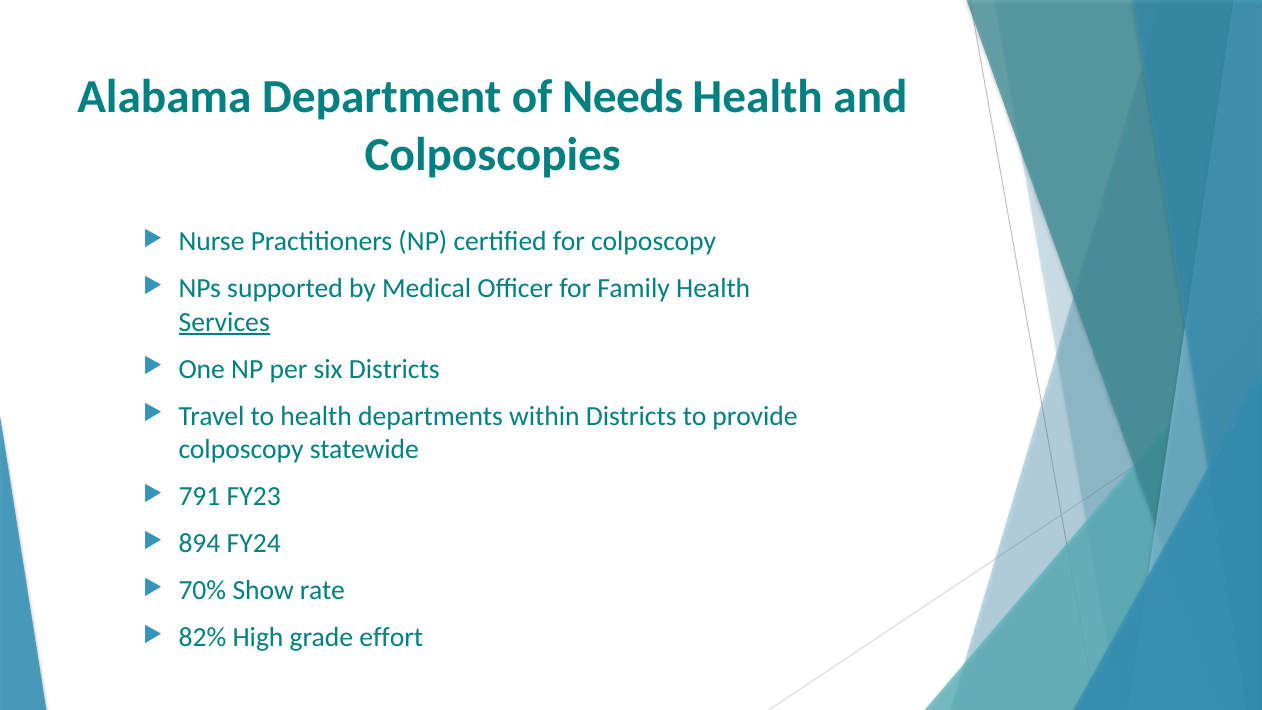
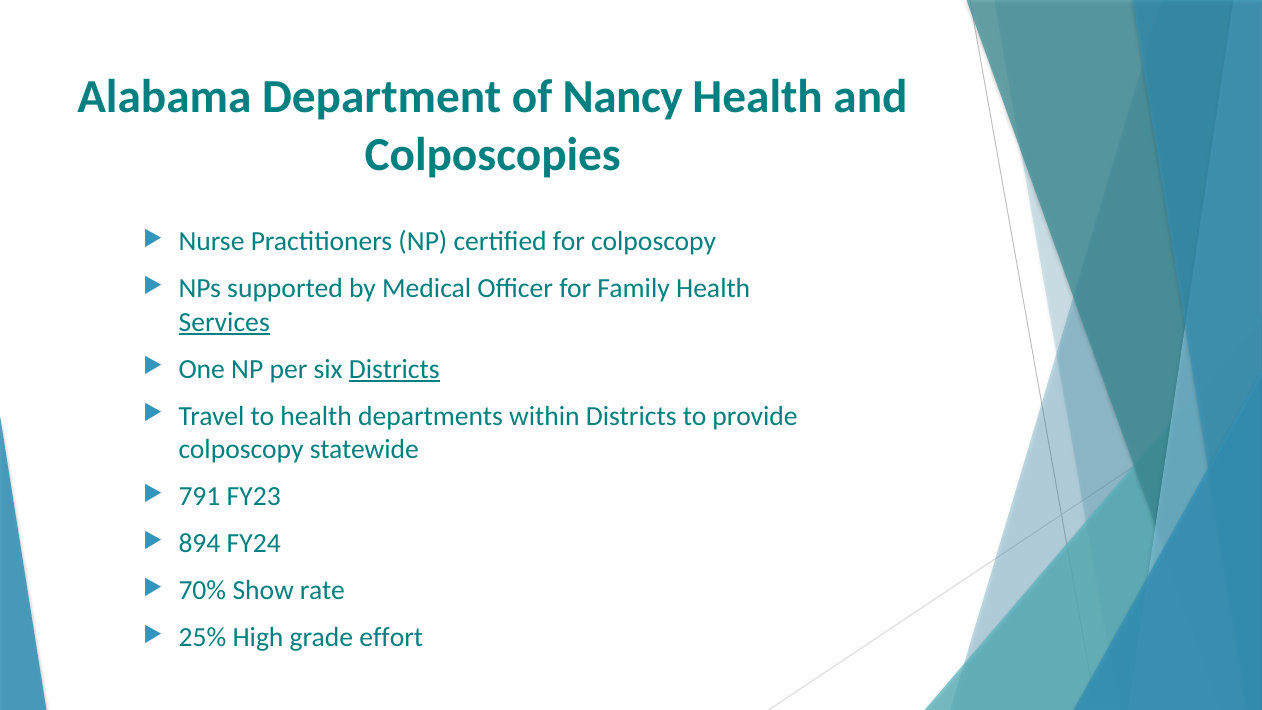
Needs: Needs -> Nancy
Districts at (394, 369) underline: none -> present
82%: 82% -> 25%
